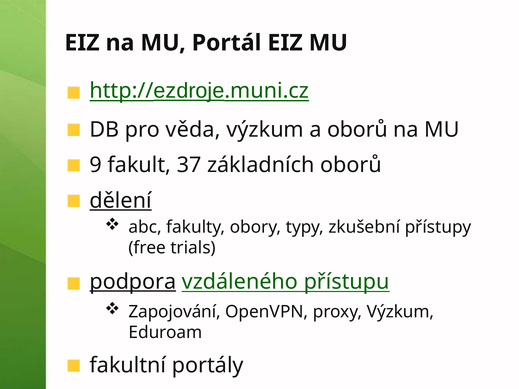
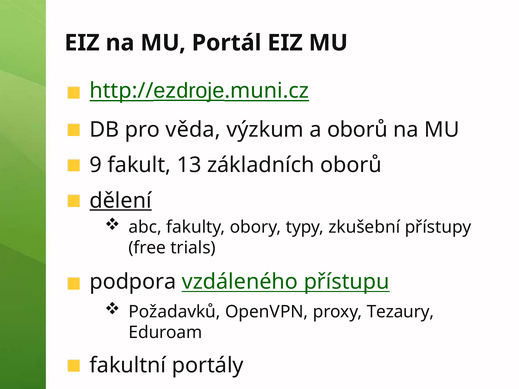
37: 37 -> 13
podpora underline: present -> none
Zapojování: Zapojování -> Požadavků
proxy Výzkum: Výzkum -> Tezaury
